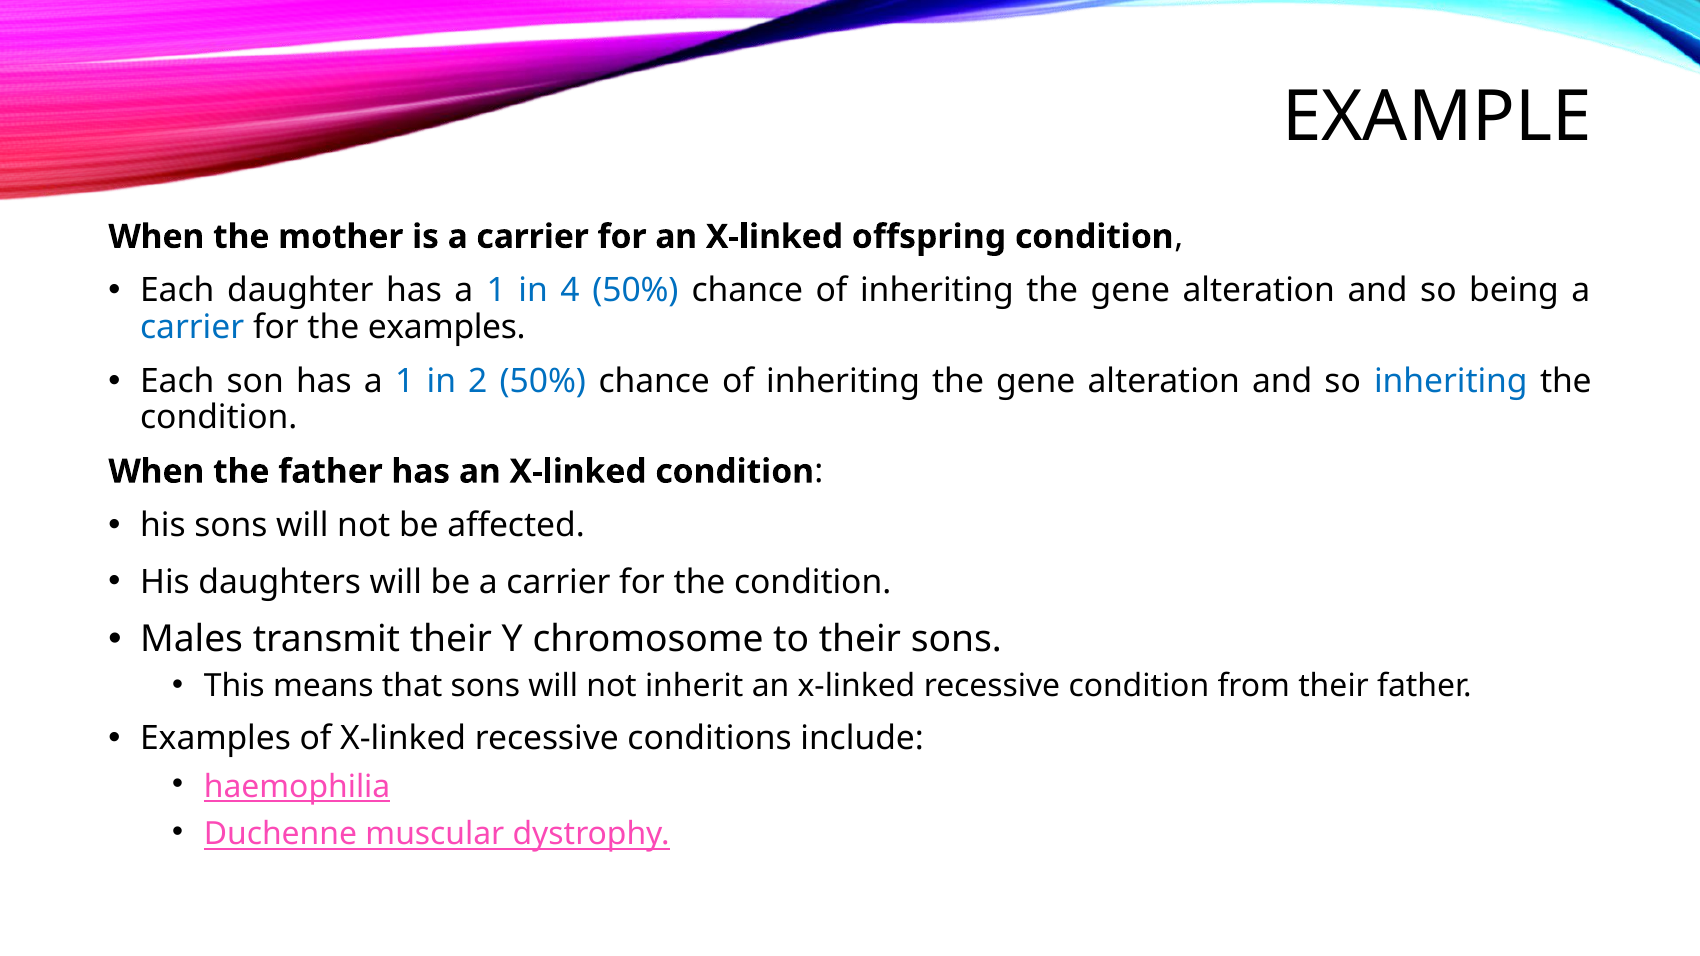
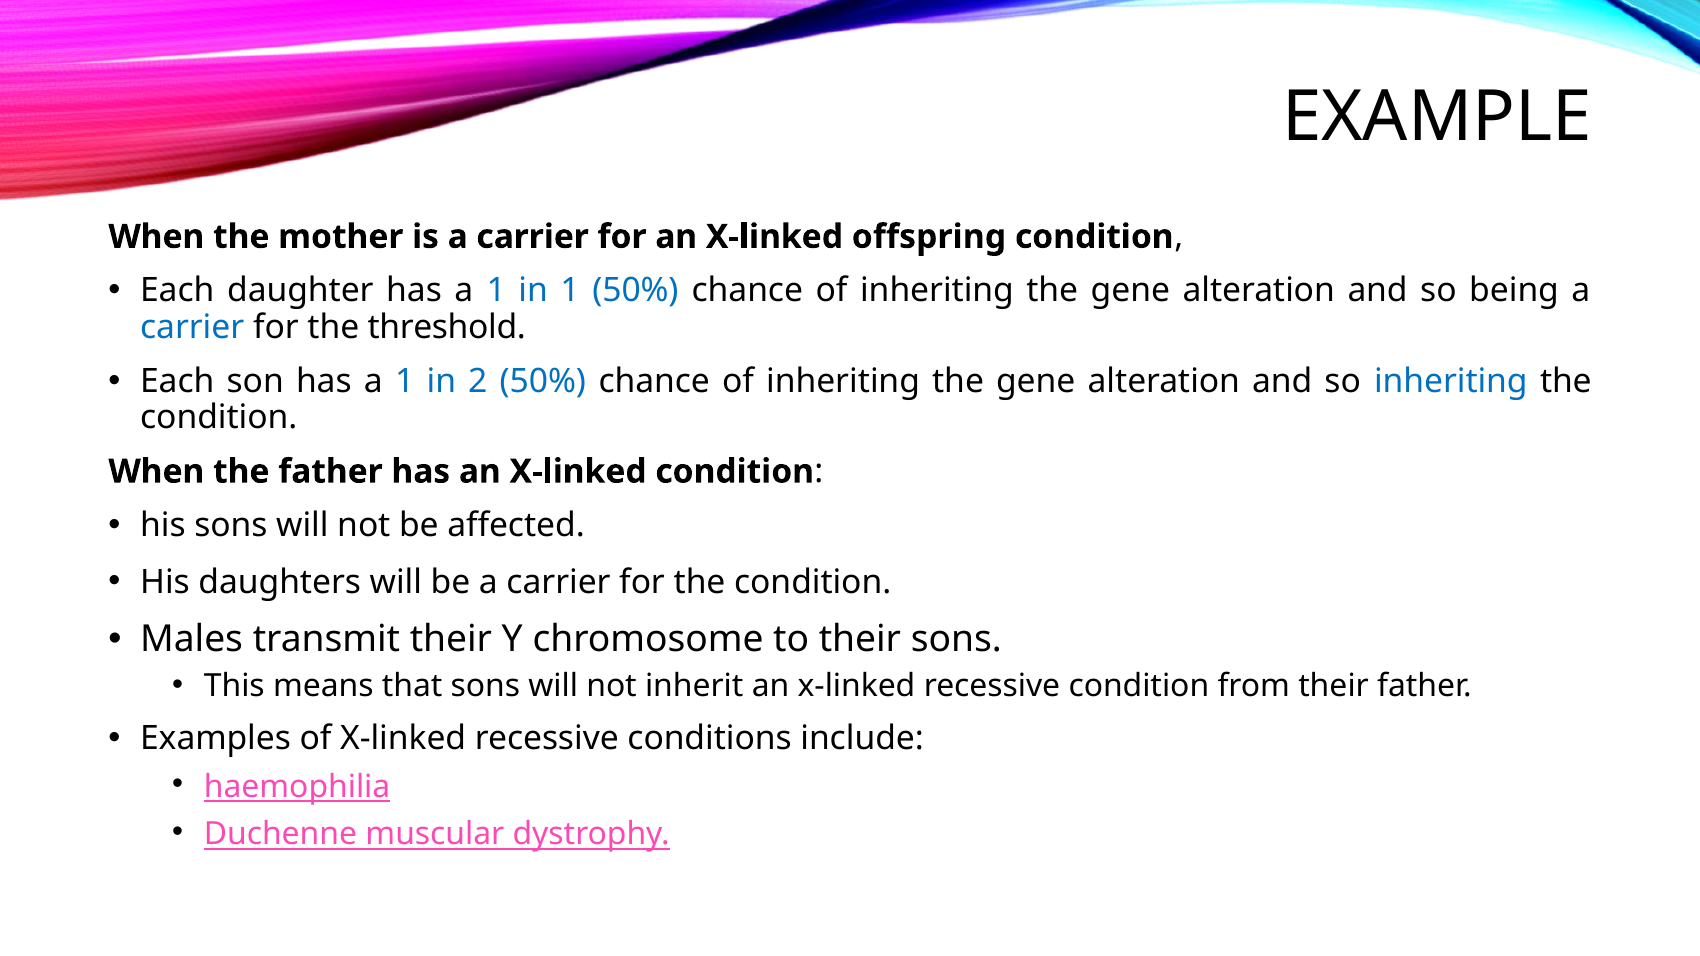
in 4: 4 -> 1
the examples: examples -> threshold
